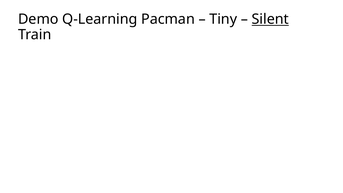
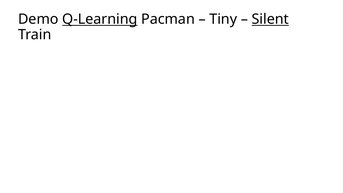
Q-Learning underline: none -> present
